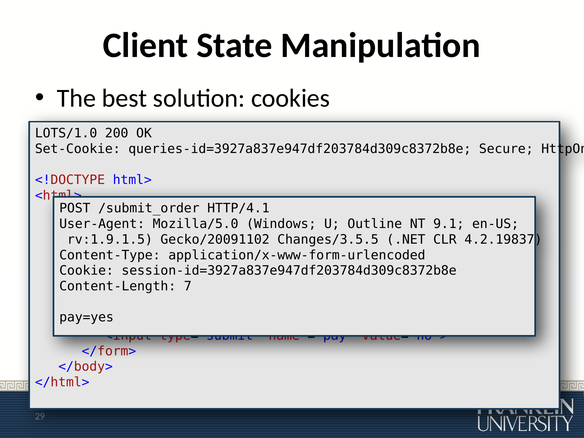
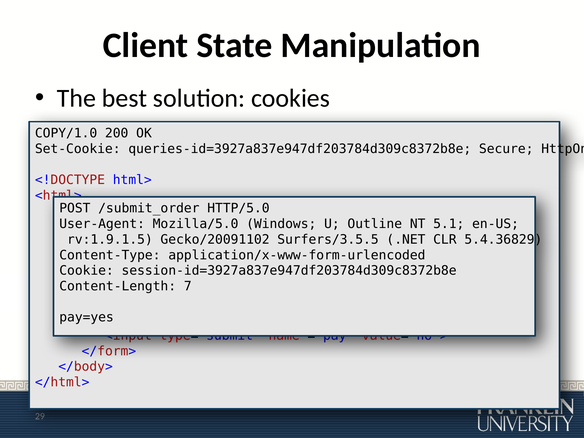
LOTS/1.0: LOTS/1.0 -> COPY/1.0
HTTP/4.1: HTTP/4.1 -> HTTP/5.0
9.1: 9.1 -> 5.1
Changes/3.5.5: Changes/3.5.5 -> Surfers/3.5.5
4.2.19837: 4.2.19837 -> 5.4.36829
